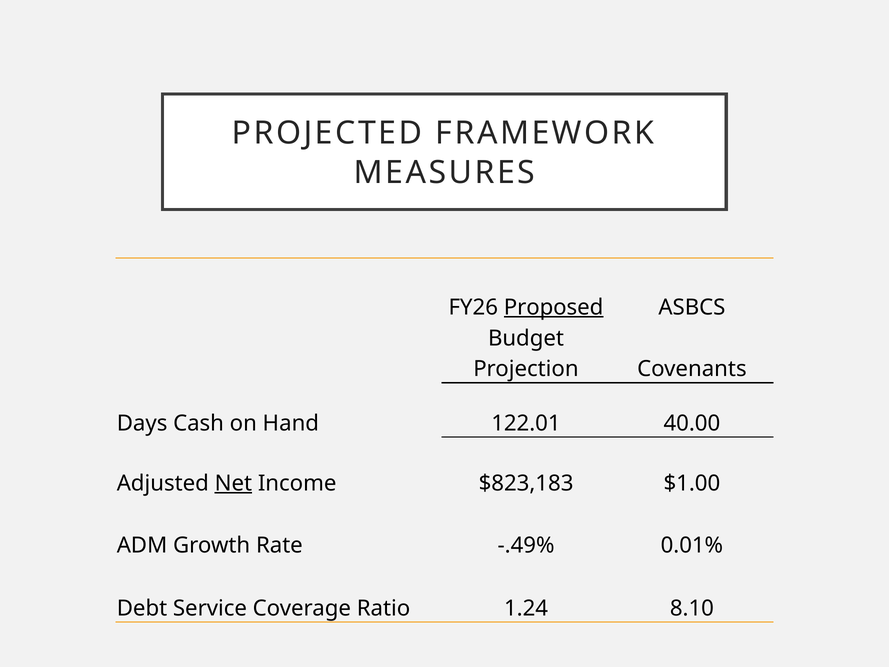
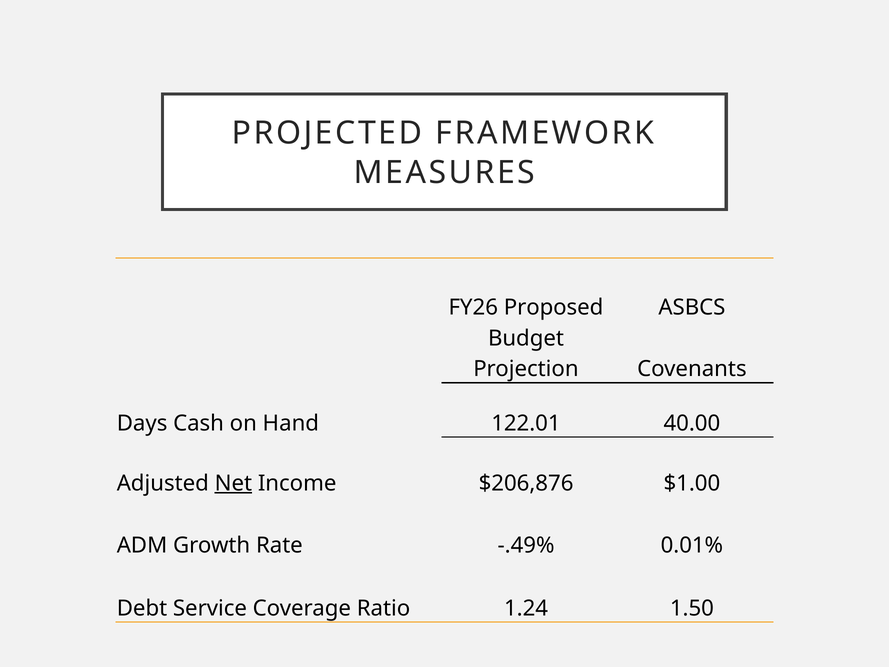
Proposed underline: present -> none
$823,183: $823,183 -> $206,876
8.10: 8.10 -> 1.50
